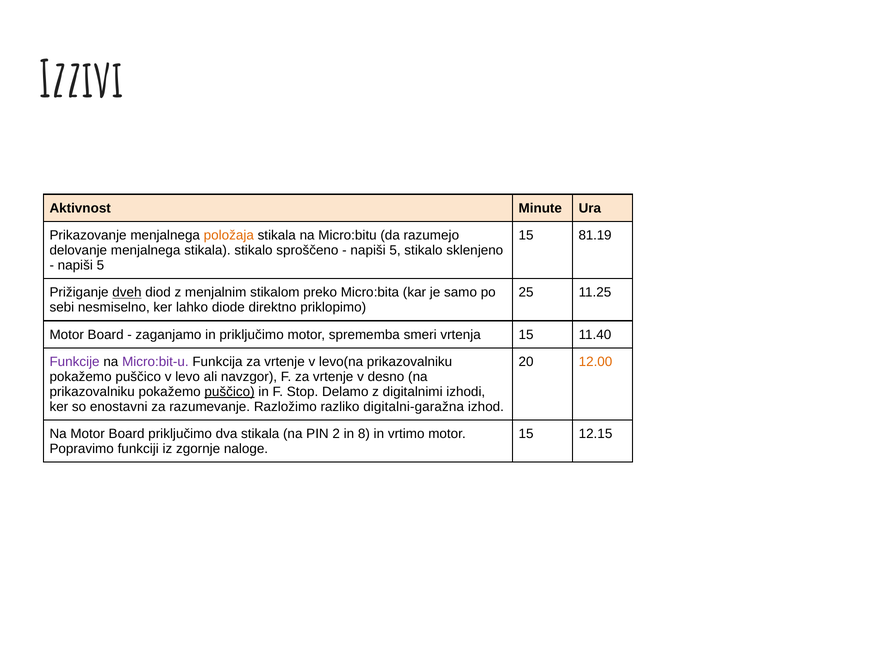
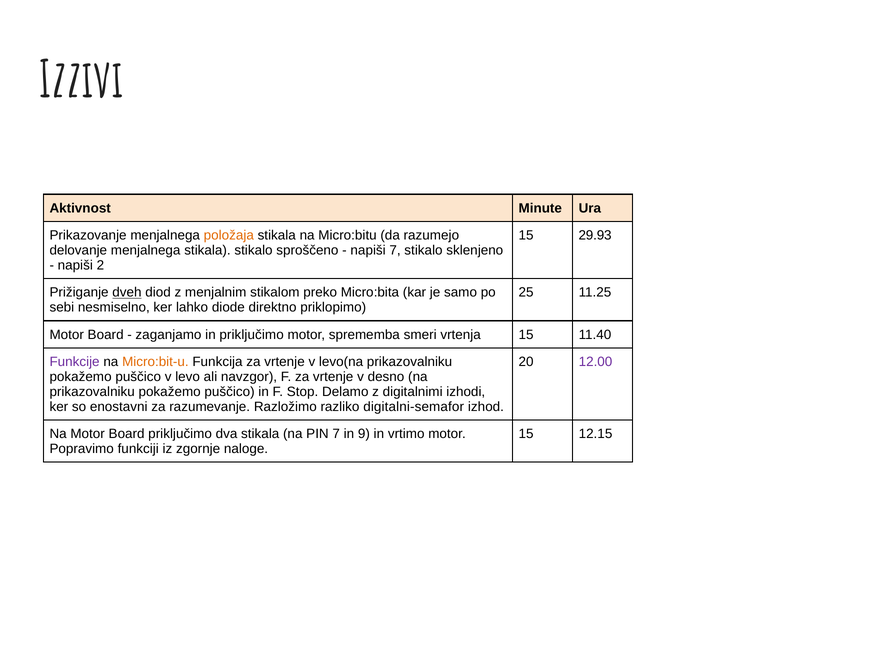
81.19: 81.19 -> 29.93
5 at (395, 250): 5 -> 7
5 at (100, 265): 5 -> 2
Micro:bit-u colour: purple -> orange
12.00 colour: orange -> purple
puščico at (230, 392) underline: present -> none
digitalni-garažna: digitalni-garažna -> digitalni-semafor
PIN 2: 2 -> 7
8: 8 -> 9
